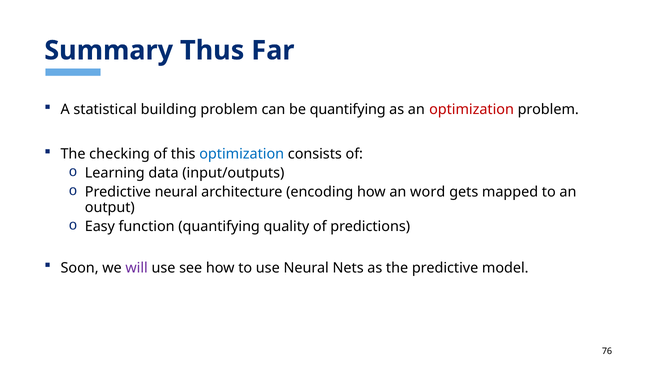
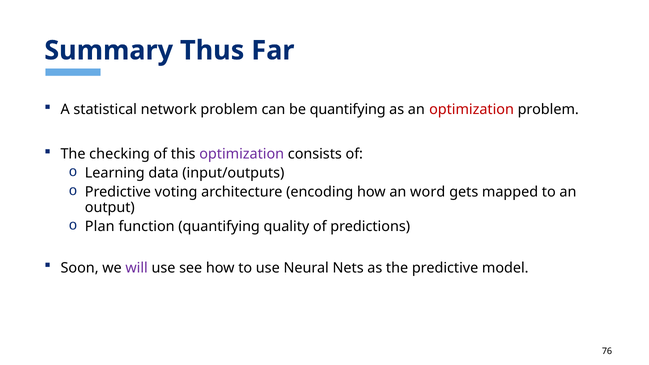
building: building -> network
optimization at (242, 154) colour: blue -> purple
Predictive neural: neural -> voting
Easy: Easy -> Plan
